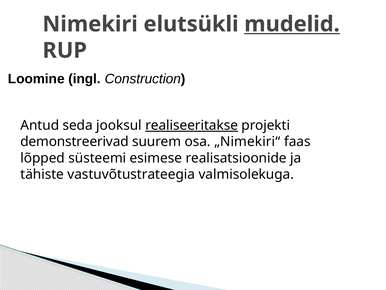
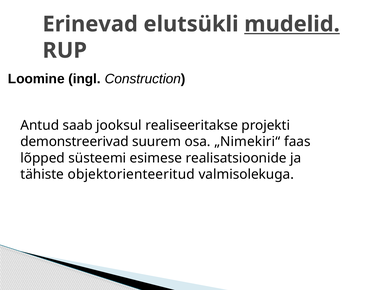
Nimekiri: Nimekiri -> Erinevad
seda: seda -> saab
realiseeritakse underline: present -> none
vastuvõtustrateegia: vastuvõtustrateegia -> objektorienteeritud
